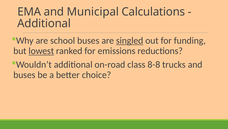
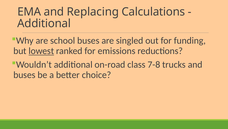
Municipal: Municipal -> Replacing
singled underline: present -> none
8-8: 8-8 -> 7-8
